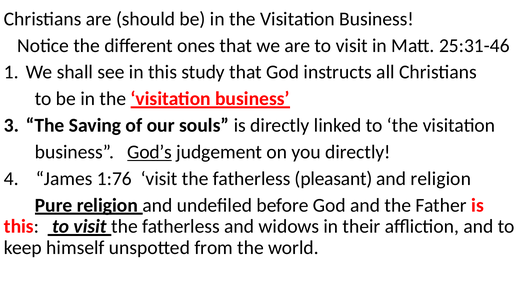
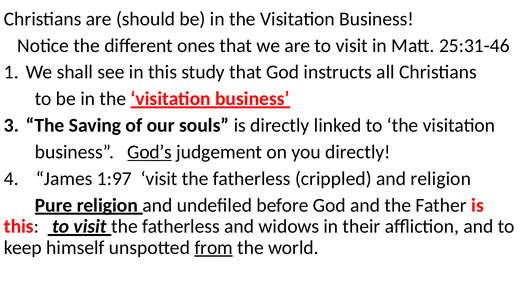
1:76: 1:76 -> 1:97
pleasant: pleasant -> crippled
from underline: none -> present
